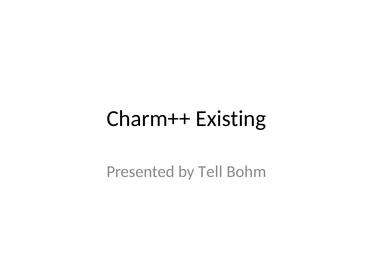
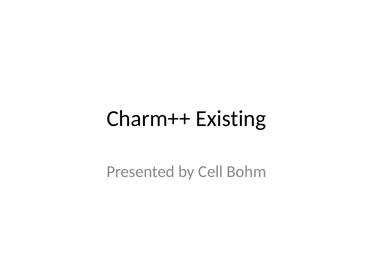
Tell: Tell -> Cell
